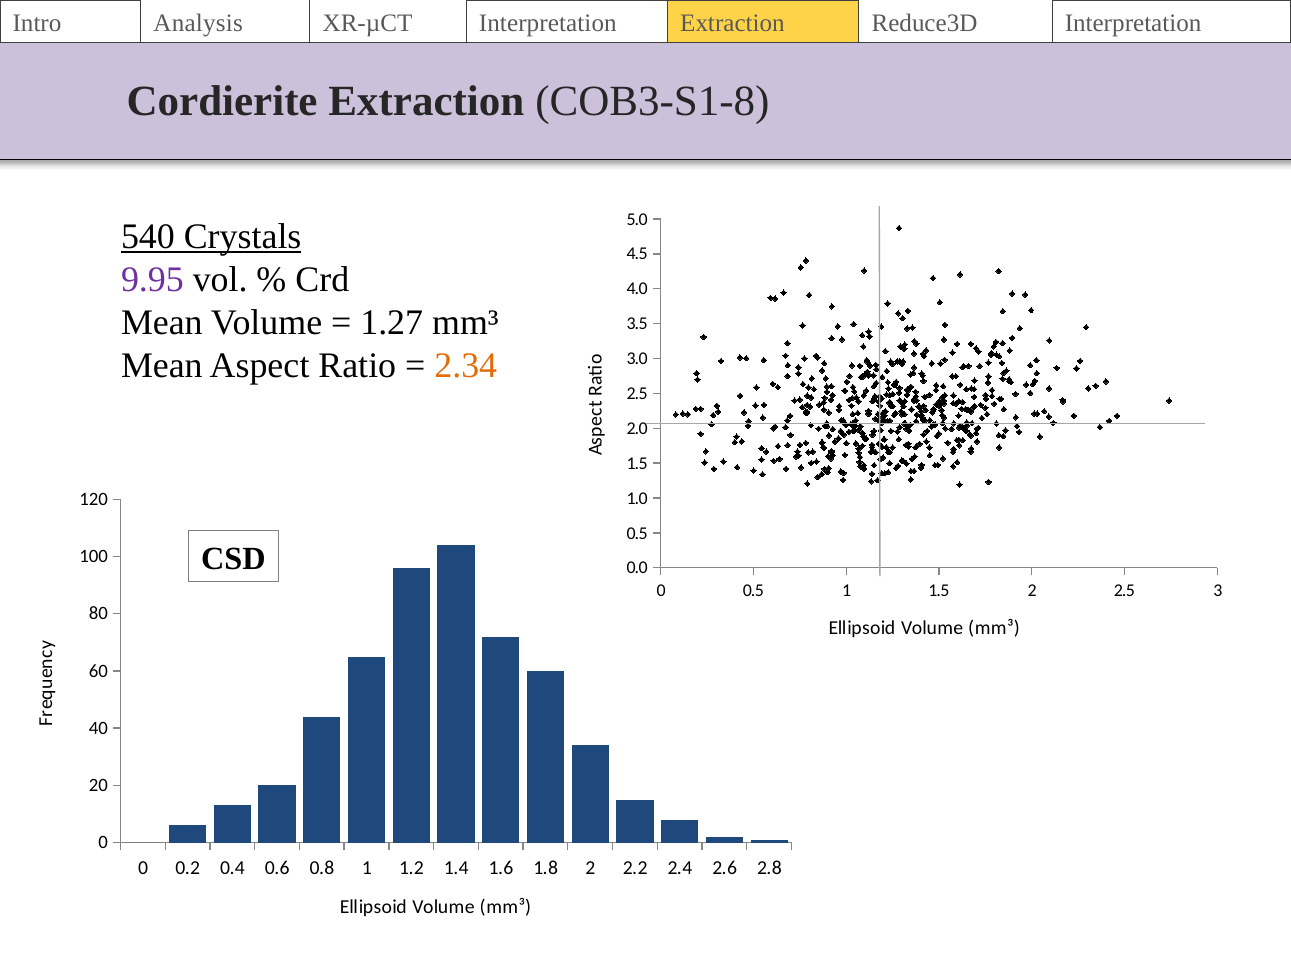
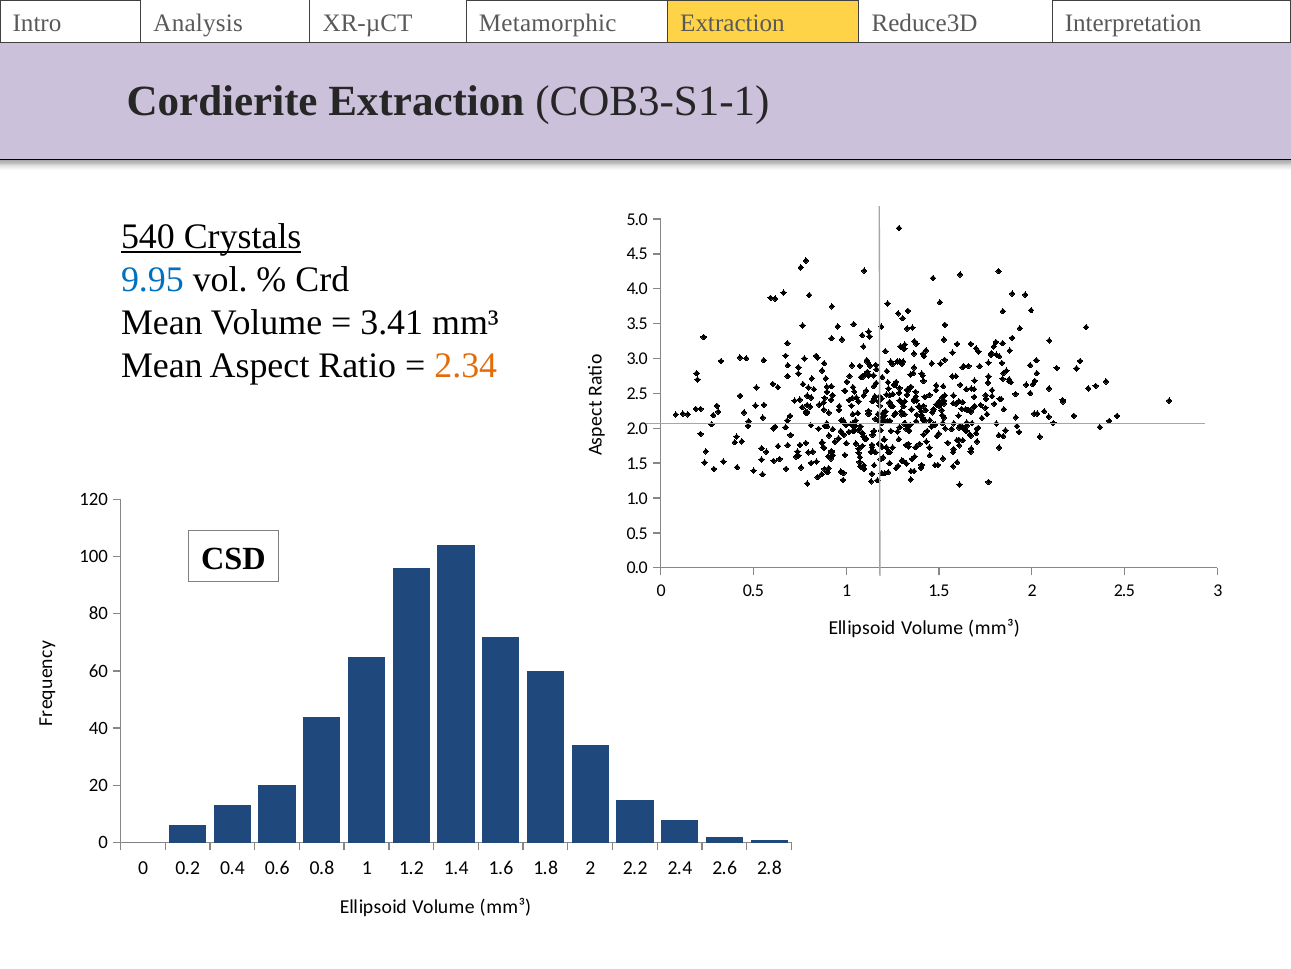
XR-µCT Interpretation: Interpretation -> Metamorphic
COB3-S1-8: COB3-S1-8 -> COB3-S1-1
9.95 colour: purple -> blue
1.27: 1.27 -> 3.41
